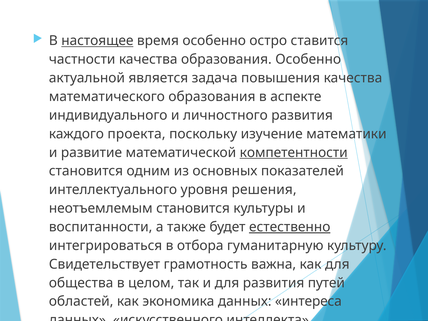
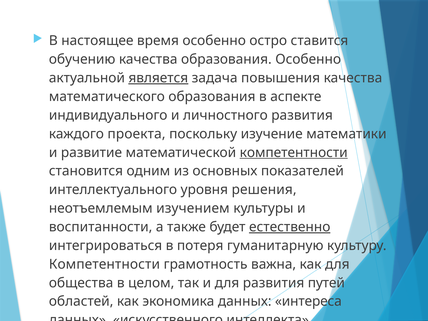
настоящее underline: present -> none
частности: частности -> обучению
является underline: none -> present
неотъемлемым становится: становится -> изучением
отбора: отбора -> потеря
Свидетельствует at (105, 264): Свидетельствует -> Компетентности
